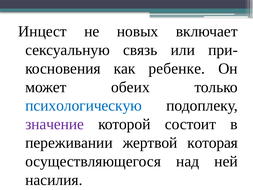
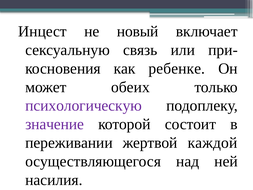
новых: новых -> новый
психологическую colour: blue -> purple
которая: которая -> каждой
